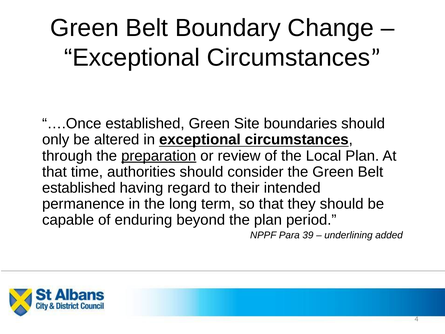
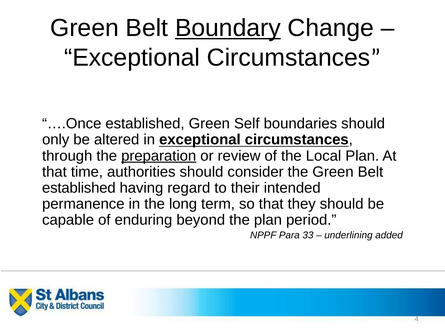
Boundary underline: none -> present
Site: Site -> Self
39: 39 -> 33
